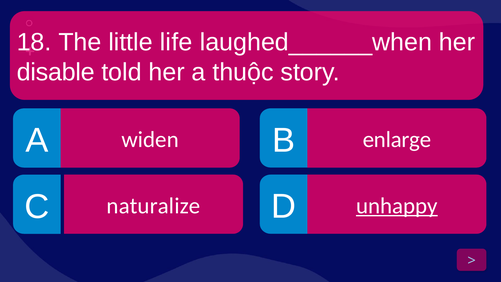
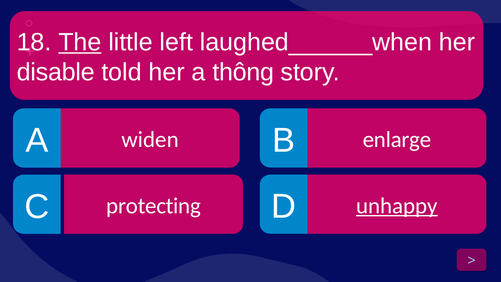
The underline: none -> present
life: life -> left
thuộc: thuộc -> thông
naturalize: naturalize -> protecting
